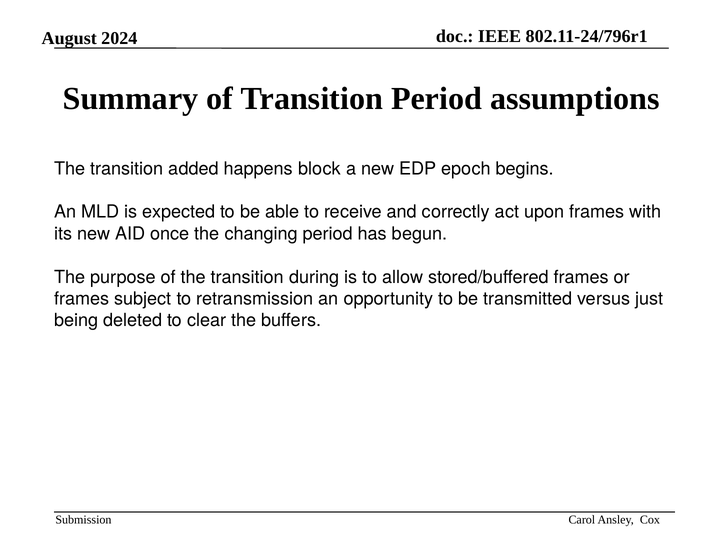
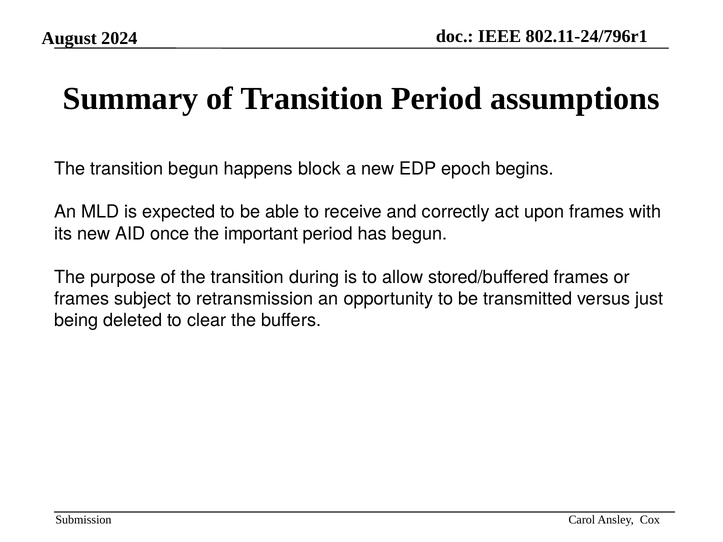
transition added: added -> begun
changing: changing -> important
